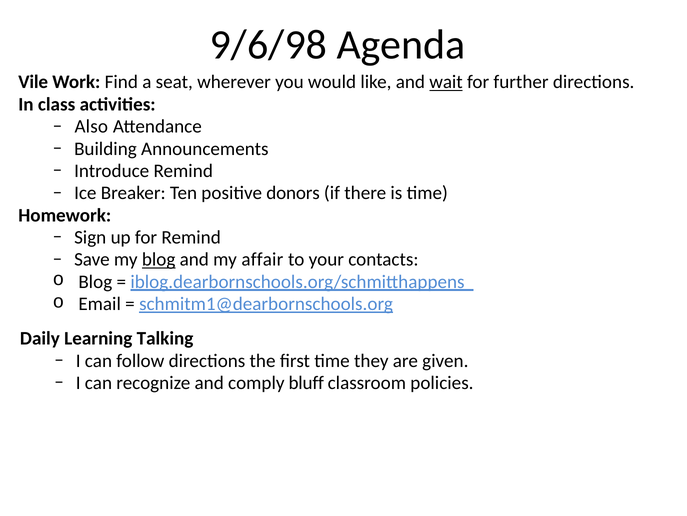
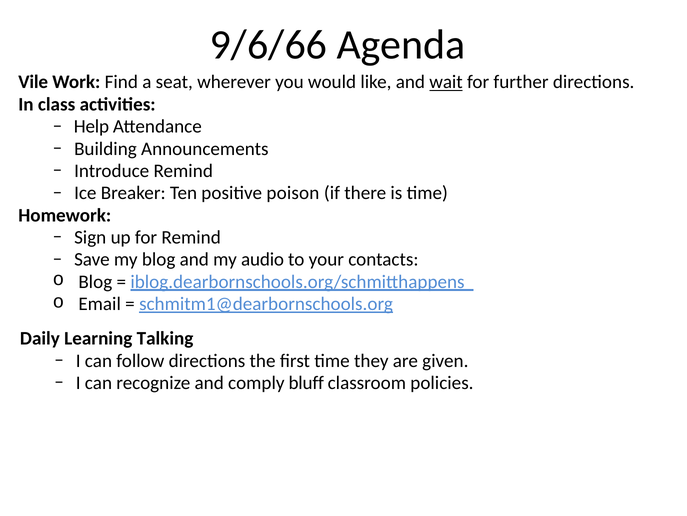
9/6/98: 9/6/98 -> 9/6/66
Also: Also -> Help
donors: donors -> poison
blog at (159, 259) underline: present -> none
affair: affair -> audio
